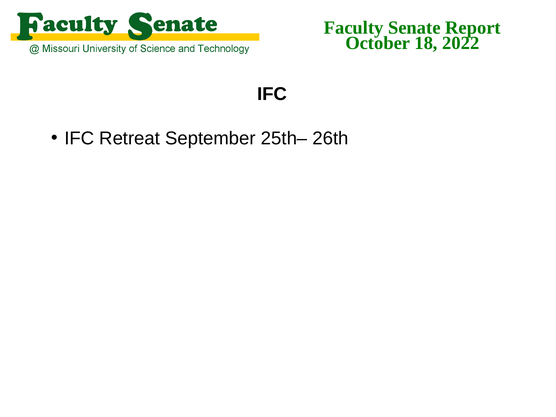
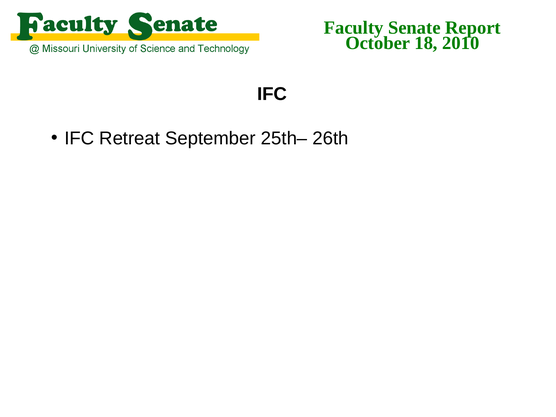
2022: 2022 -> 2010
